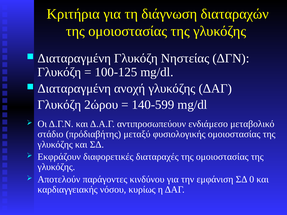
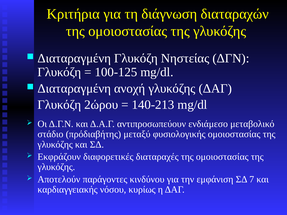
140-599: 140-599 -> 140-213
0: 0 -> 7
